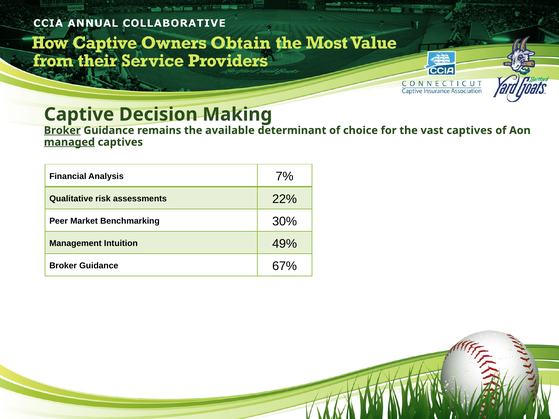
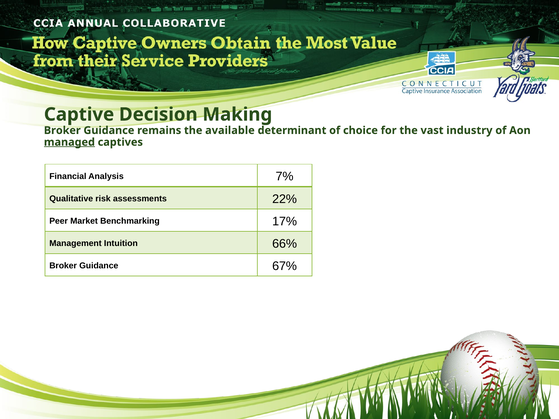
Broker at (62, 130) underline: present -> none
vast captives: captives -> industry
30%: 30% -> 17%
49%: 49% -> 66%
